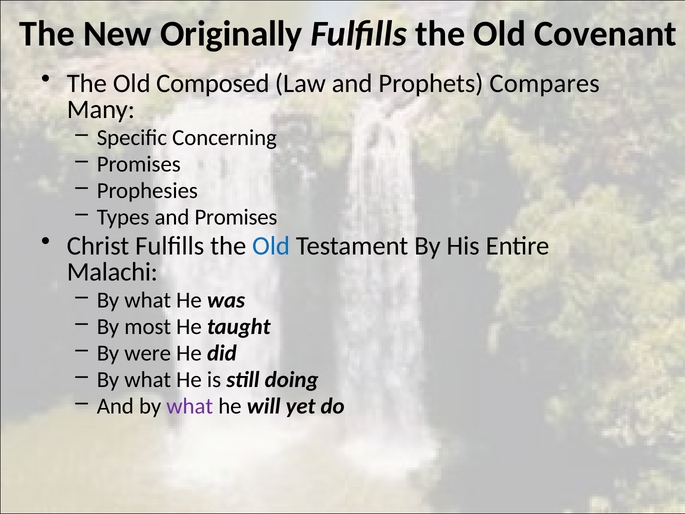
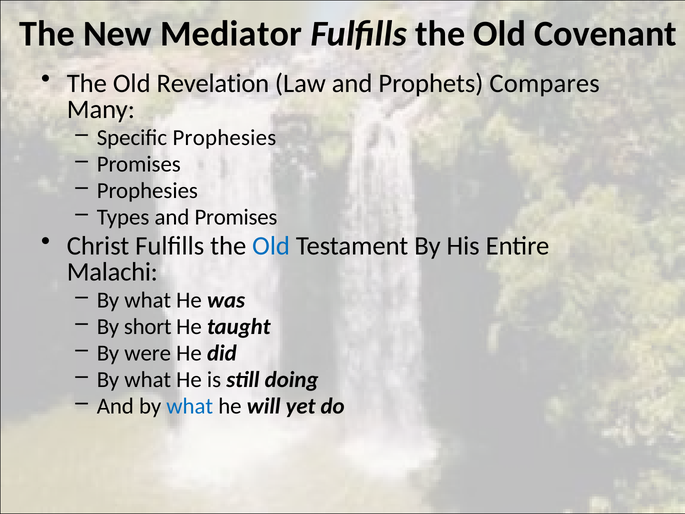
Originally: Originally -> Mediator
Composed: Composed -> Revelation
Specific Concerning: Concerning -> Prophesies
most: most -> short
what at (190, 406) colour: purple -> blue
